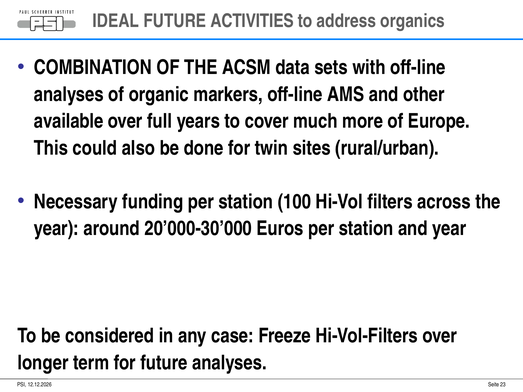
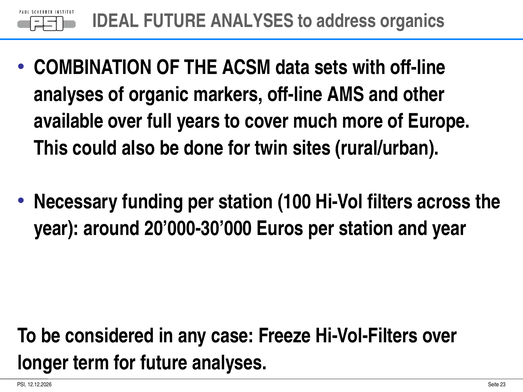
IDEAL FUTURE ACTIVITIES: ACTIVITIES -> ANALYSES
